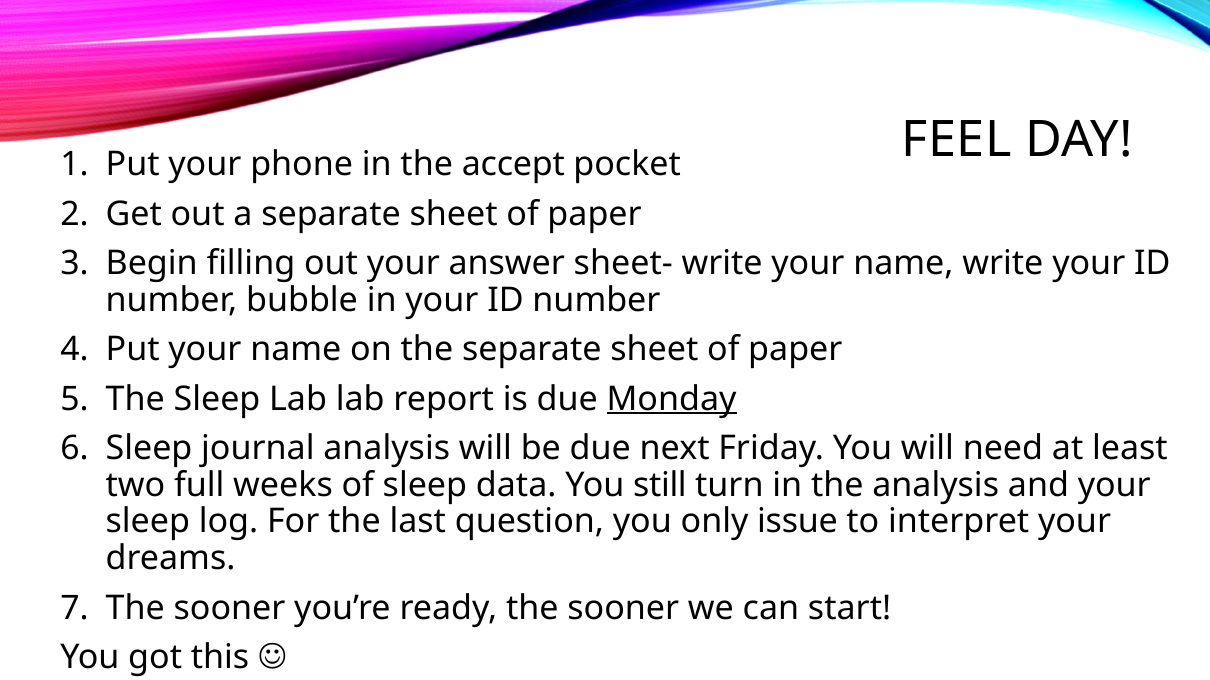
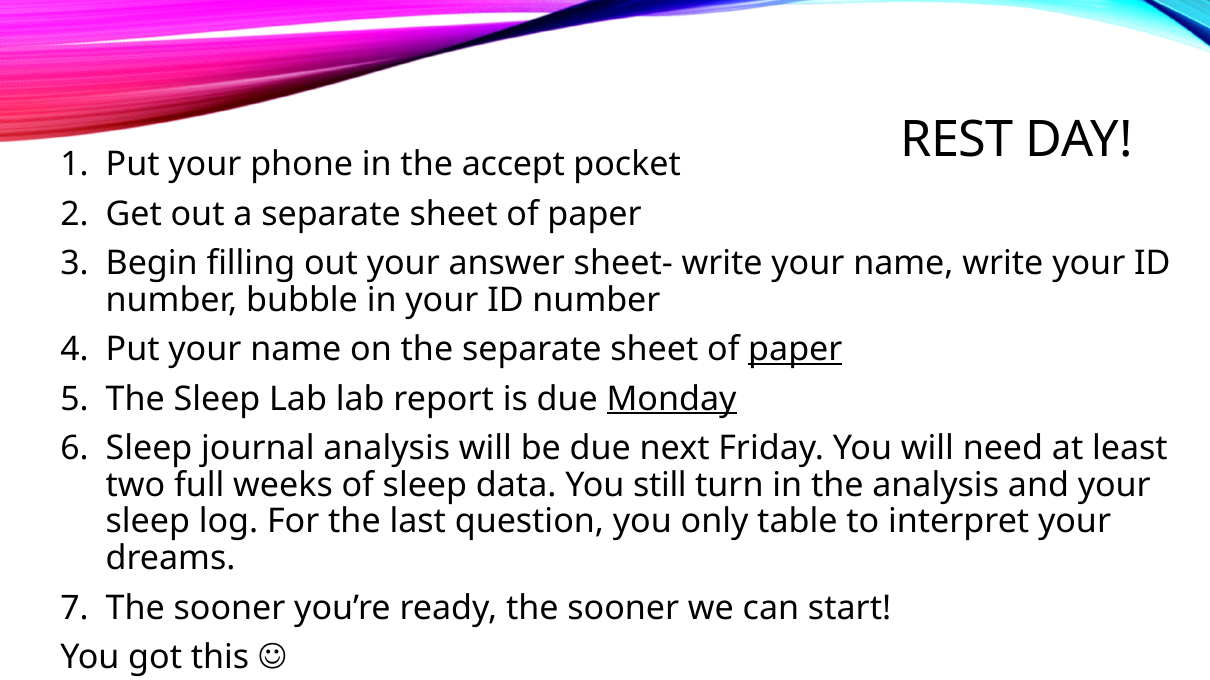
FEEL: FEEL -> REST
paper at (795, 350) underline: none -> present
issue: issue -> table
